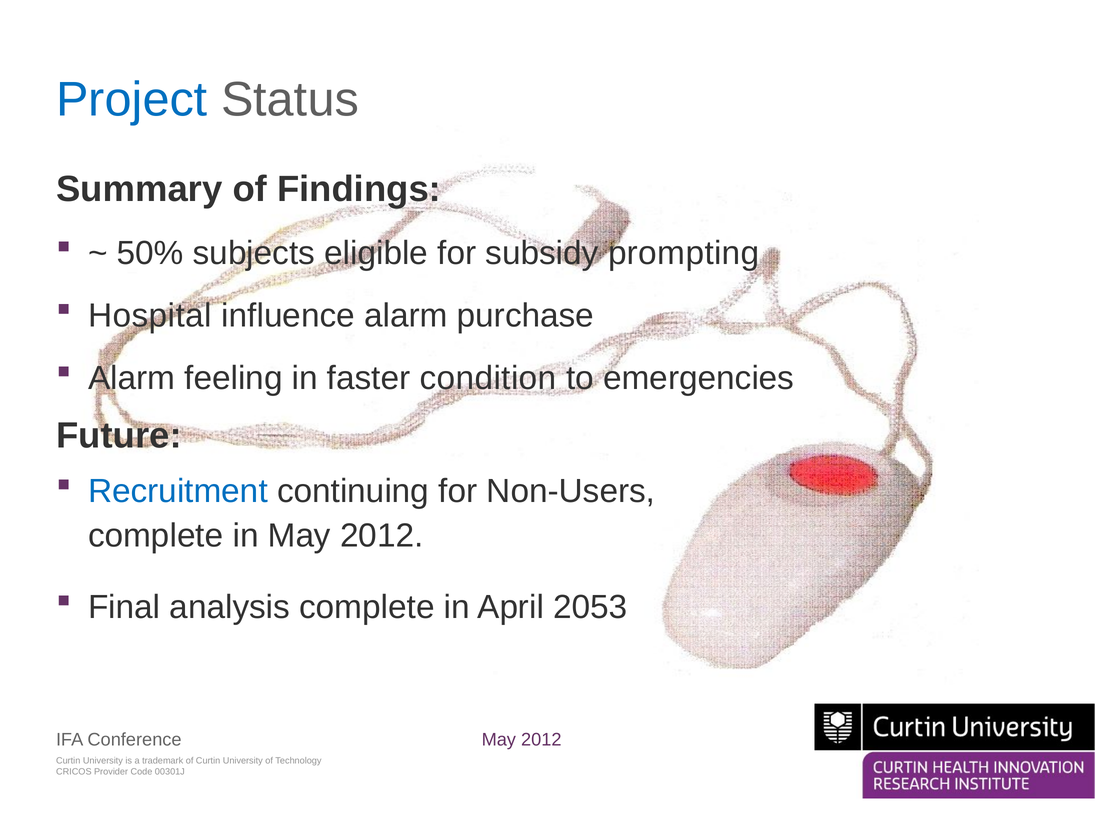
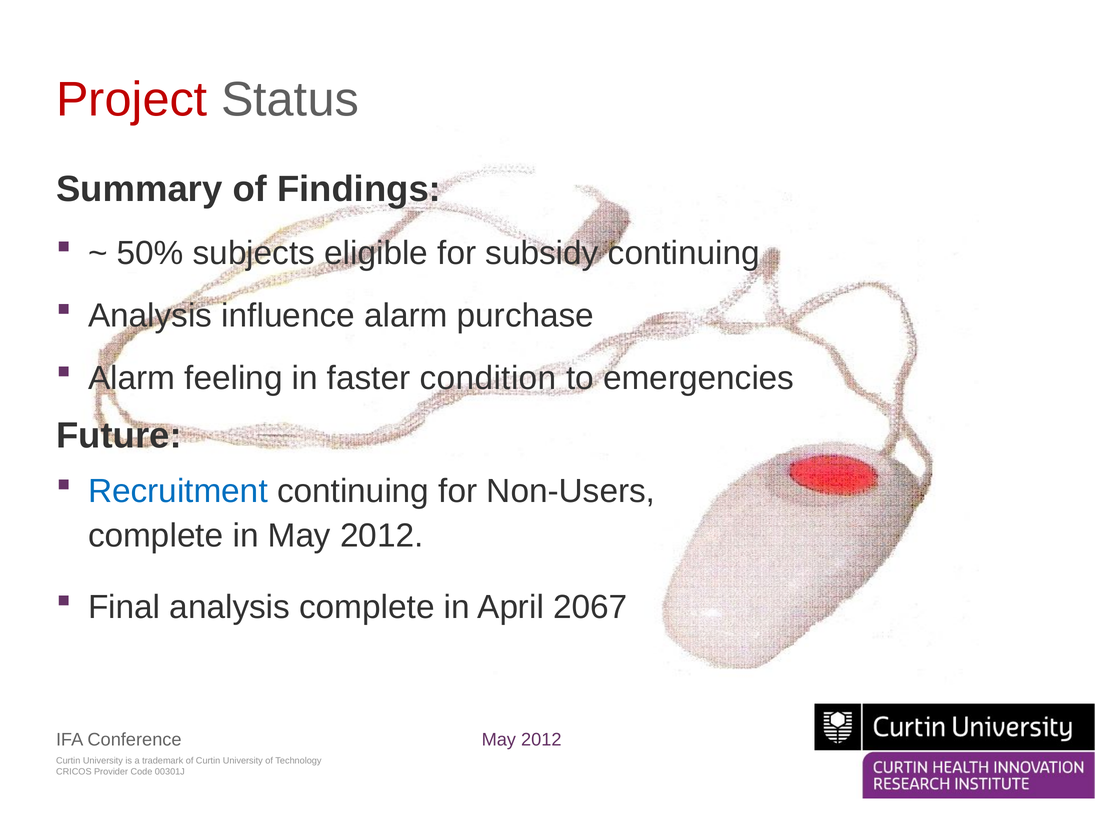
Project colour: blue -> red
subsidy prompting: prompting -> continuing
Hospital at (150, 316): Hospital -> Analysis
2053: 2053 -> 2067
